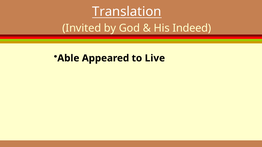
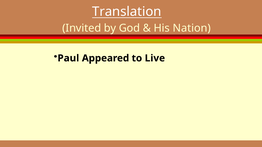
Indeed: Indeed -> Nation
Able: Able -> Paul
